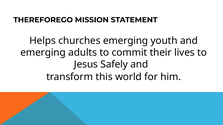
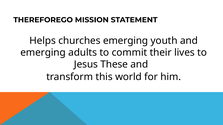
Safely: Safely -> These
